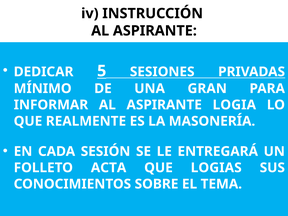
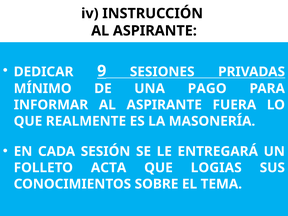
5: 5 -> 9
GRAN: GRAN -> PAGO
LOGIA: LOGIA -> FUERA
